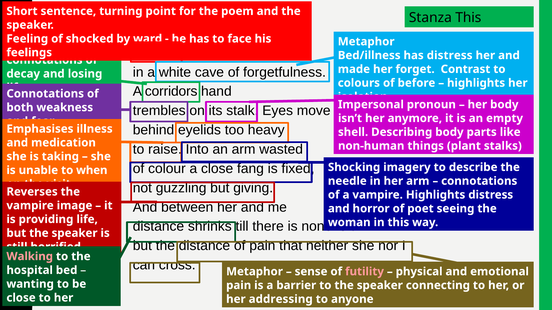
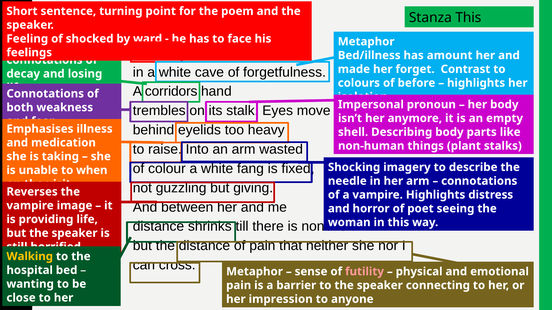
has distress: distress -> amount
close at (217, 169): close -> white
Walking colour: pink -> yellow
addressing: addressing -> impression
